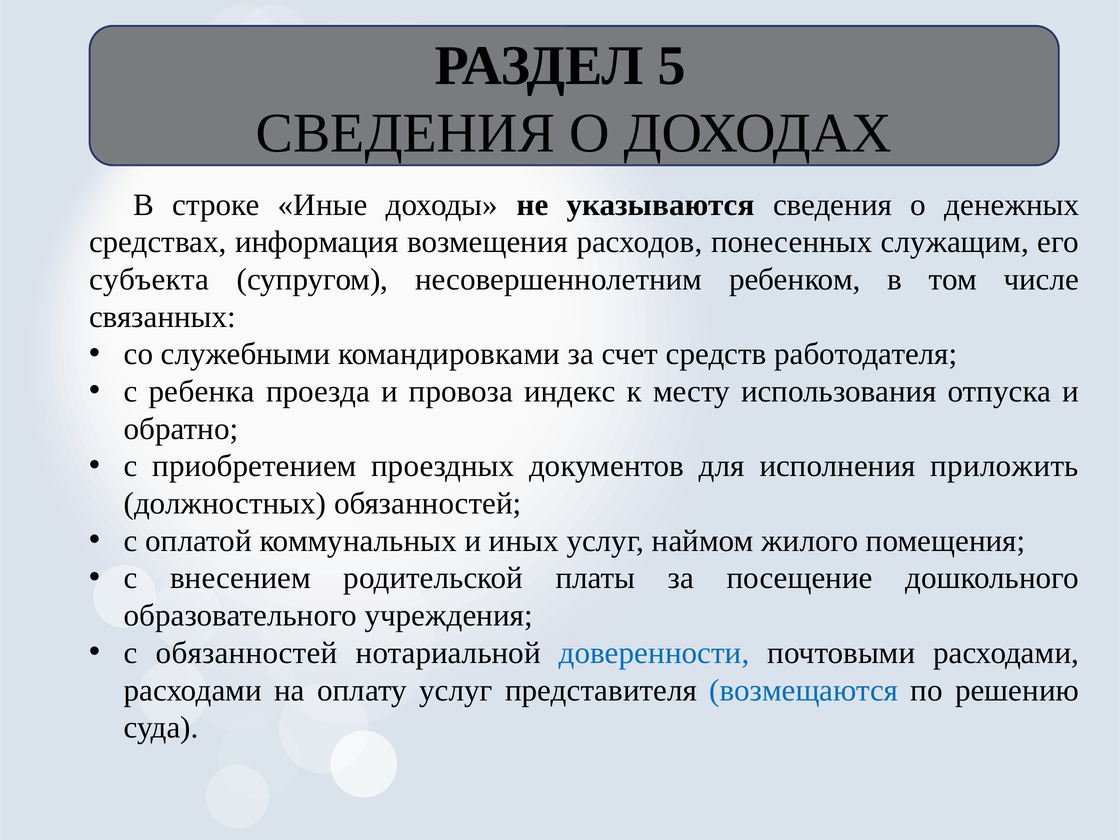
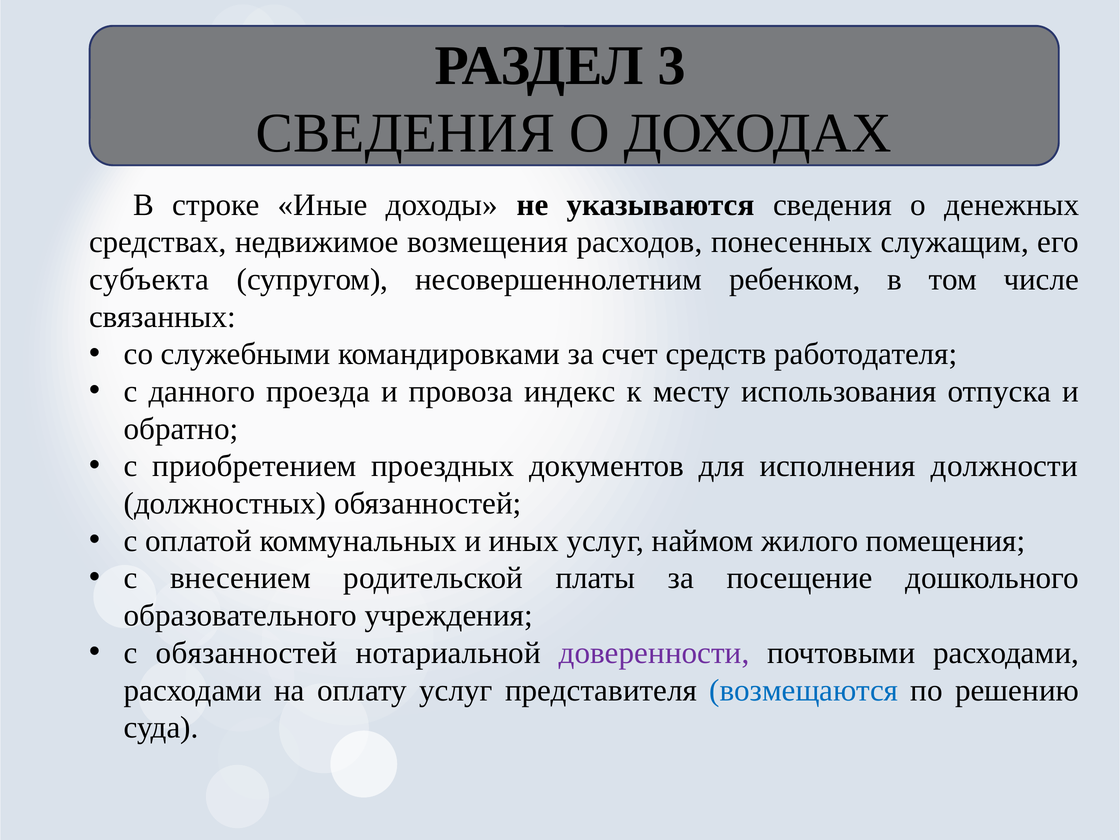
5: 5 -> 3
информация: информация -> недвижимое
ребенка: ребенка -> данного
приложить: приложить -> должности
доверенности colour: blue -> purple
